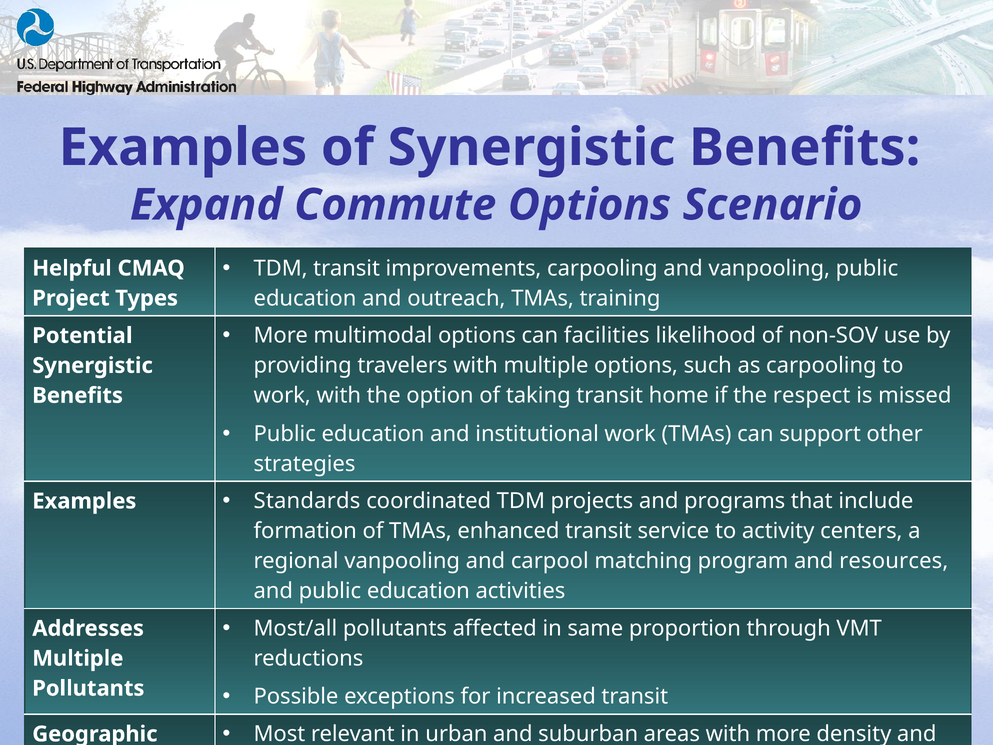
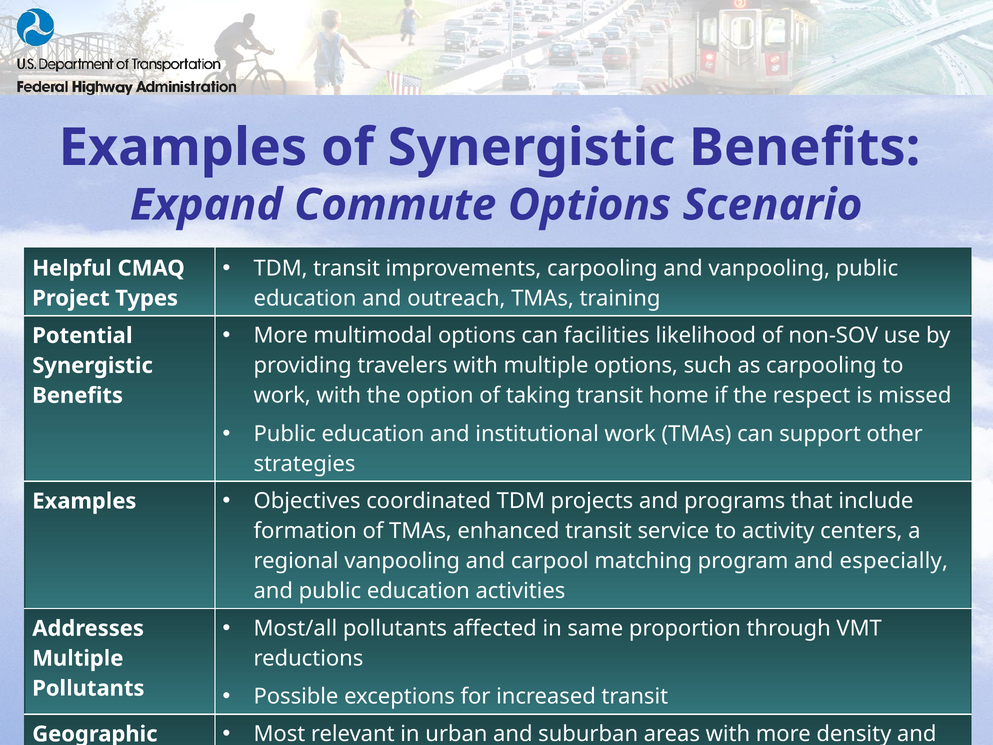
Standards: Standards -> Objectives
resources: resources -> especially
